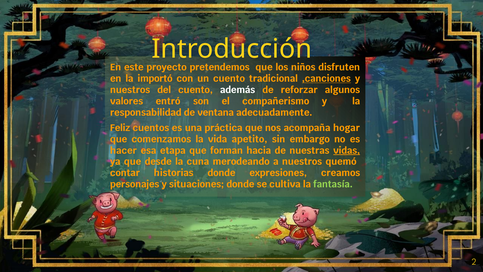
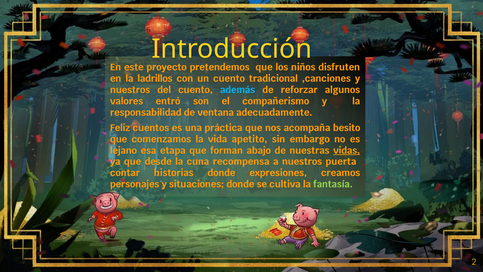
importó: importó -> ladrillos
,canciones underline: present -> none
además colour: white -> light blue
hogar: hogar -> besito
hacer: hacer -> lejano
hacia: hacia -> abajo
merodeando: merodeando -> recompensa
quemó: quemó -> puerta
